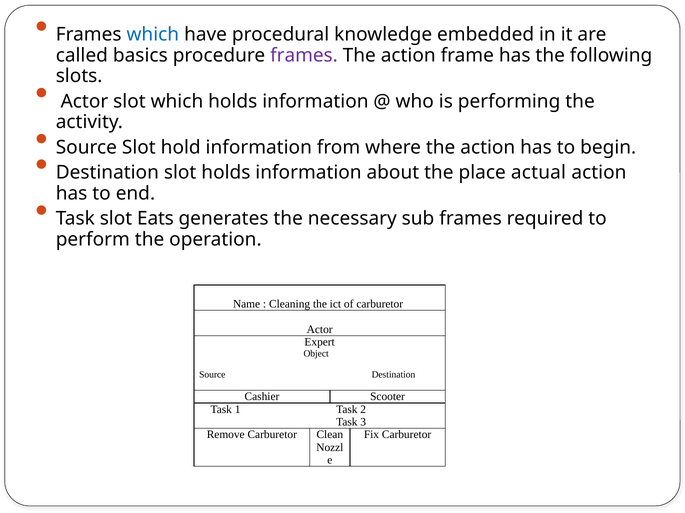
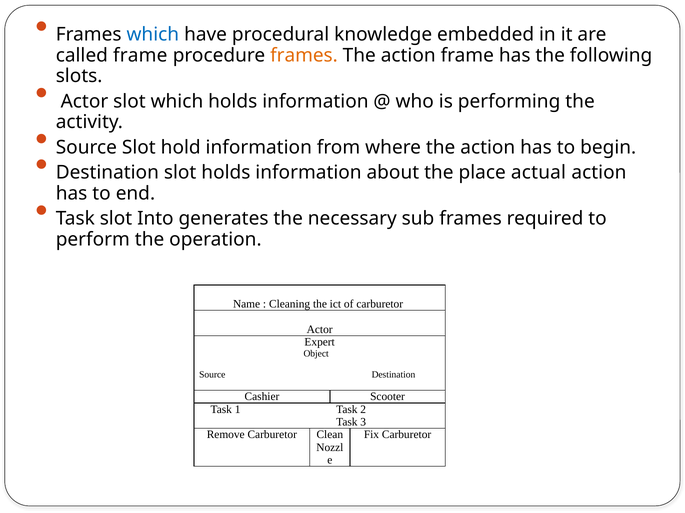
called basics: basics -> frame
frames at (304, 55) colour: purple -> orange
Eats: Eats -> Into
